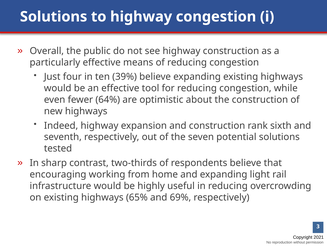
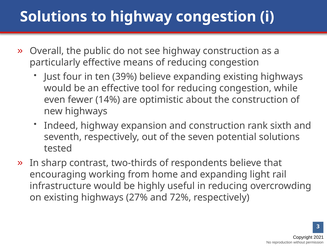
64%: 64% -> 14%
65%: 65% -> 27%
69%: 69% -> 72%
